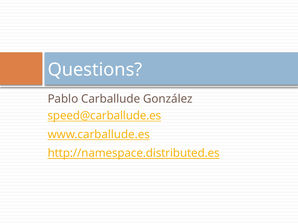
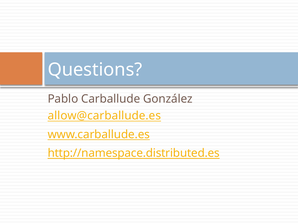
speed@carballude.es: speed@carballude.es -> allow@carballude.es
